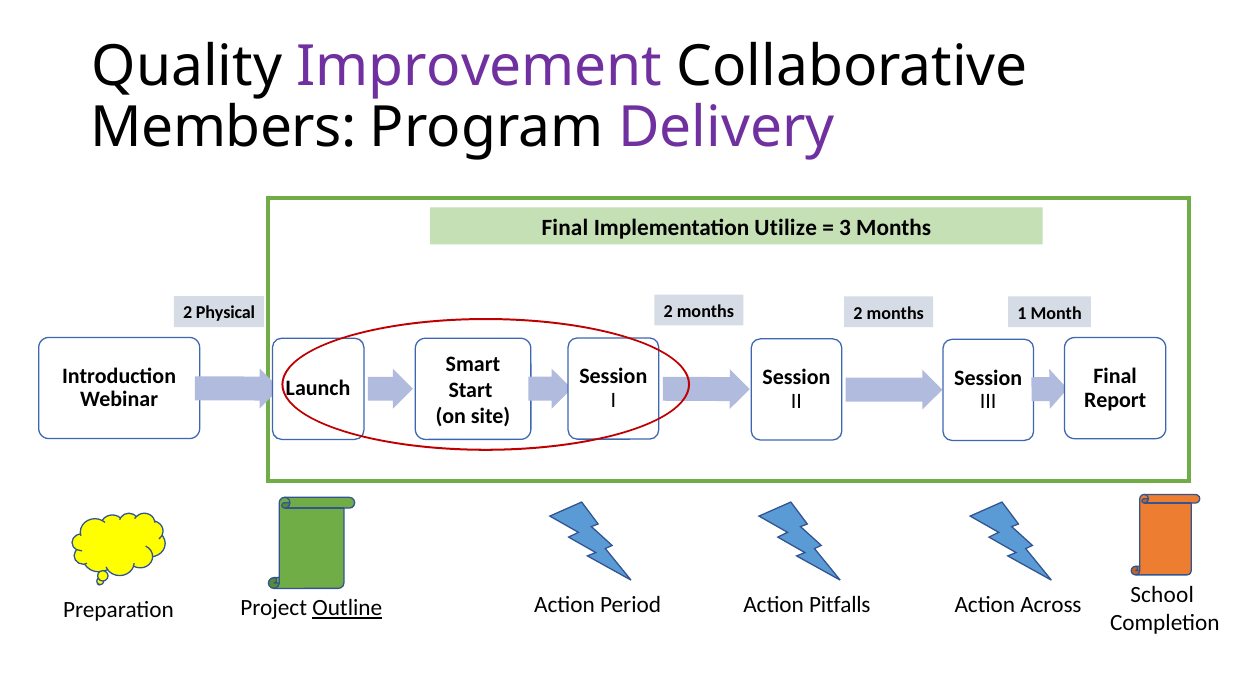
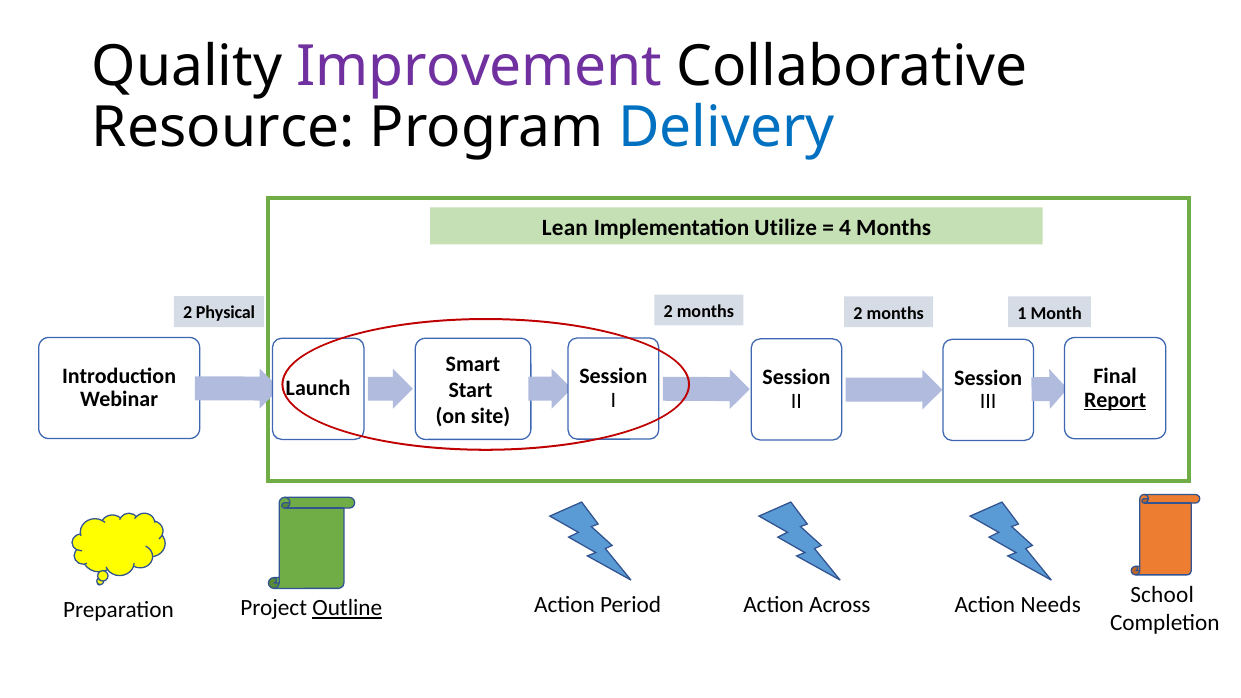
Members: Members -> Resource
Delivery colour: purple -> blue
Final at (565, 227): Final -> Lean
3: 3 -> 4
Report underline: none -> present
Across: Across -> Needs
Pitfalls: Pitfalls -> Across
